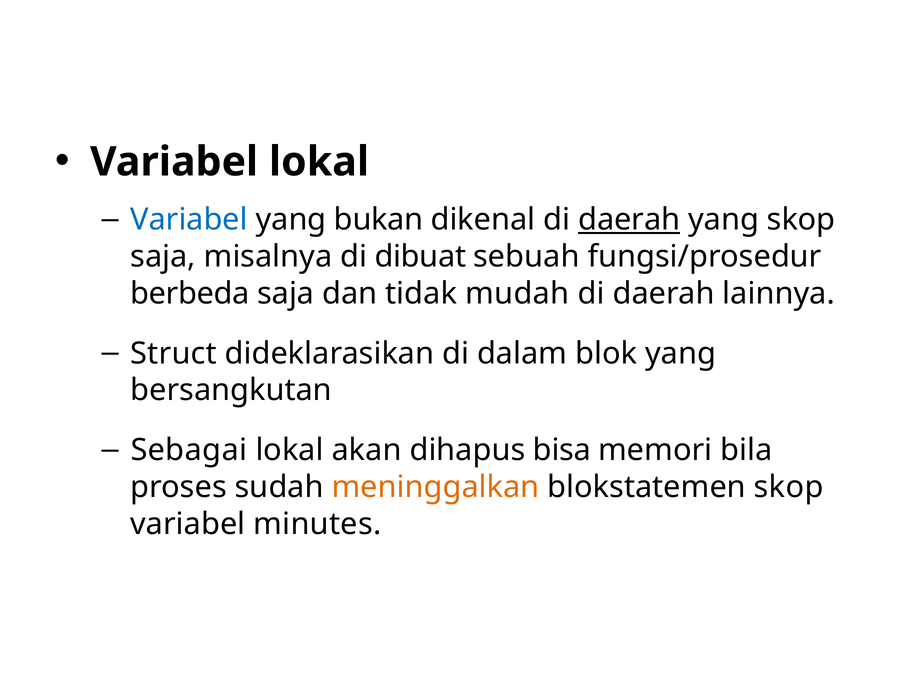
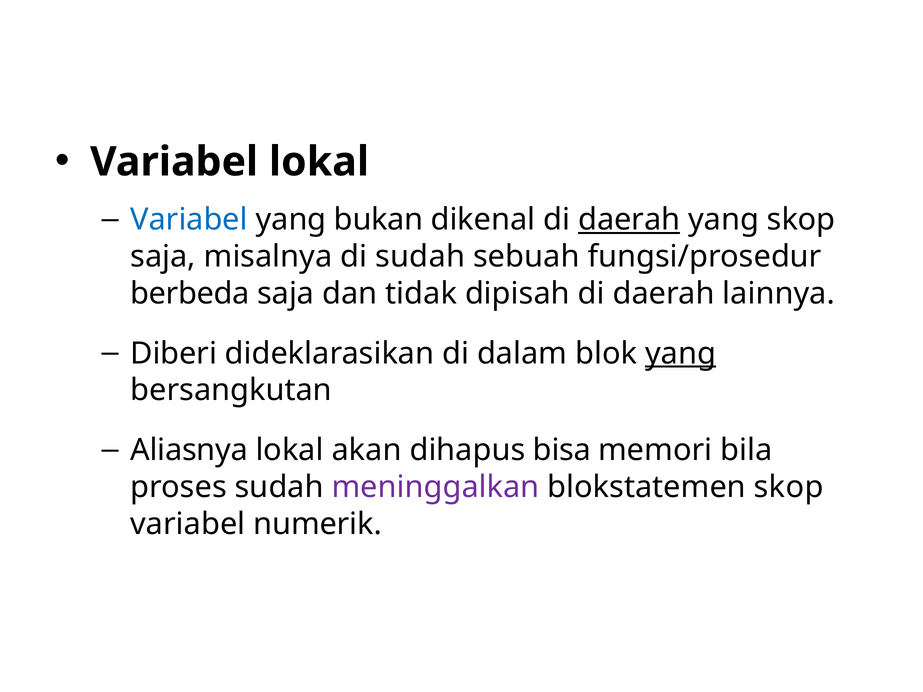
di dibuat: dibuat -> sudah
mudah: mudah -> dipisah
Struct: Struct -> Diberi
yang at (681, 354) underline: none -> present
Sebagai: Sebagai -> Aliasnya
meninggalkan colour: orange -> purple
minutes: minutes -> numerik
